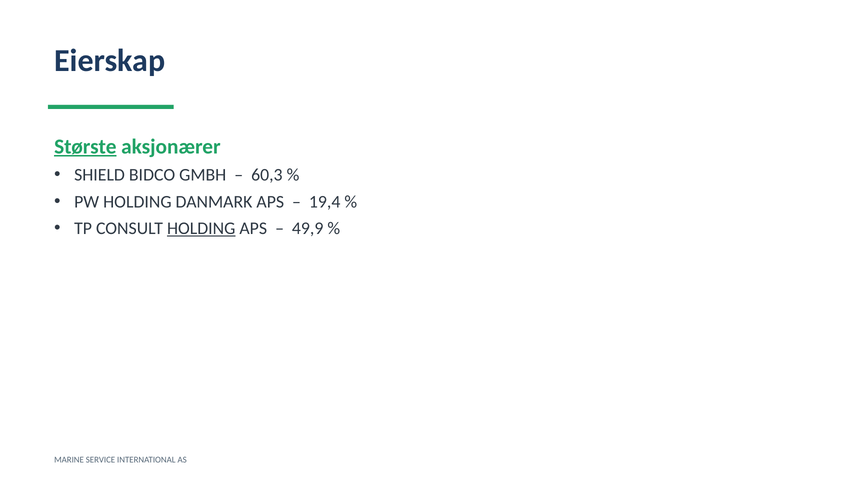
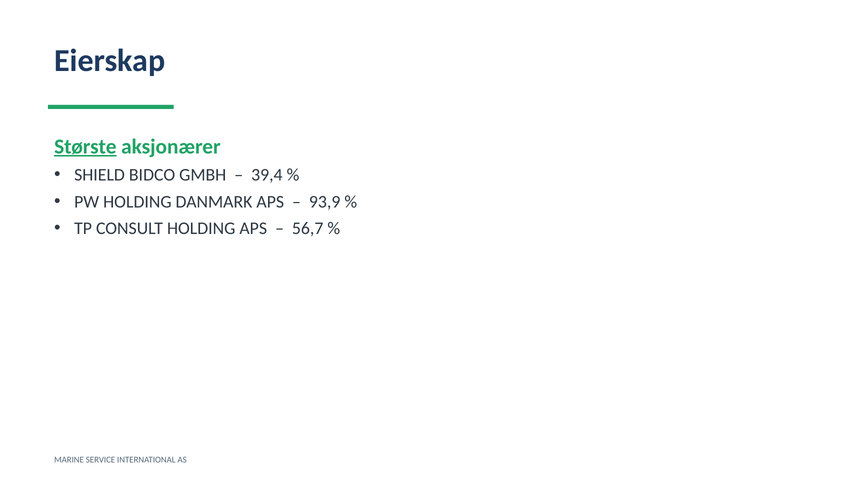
60,3: 60,3 -> 39,4
19,4: 19,4 -> 93,9
HOLDING at (201, 228) underline: present -> none
49,9: 49,9 -> 56,7
